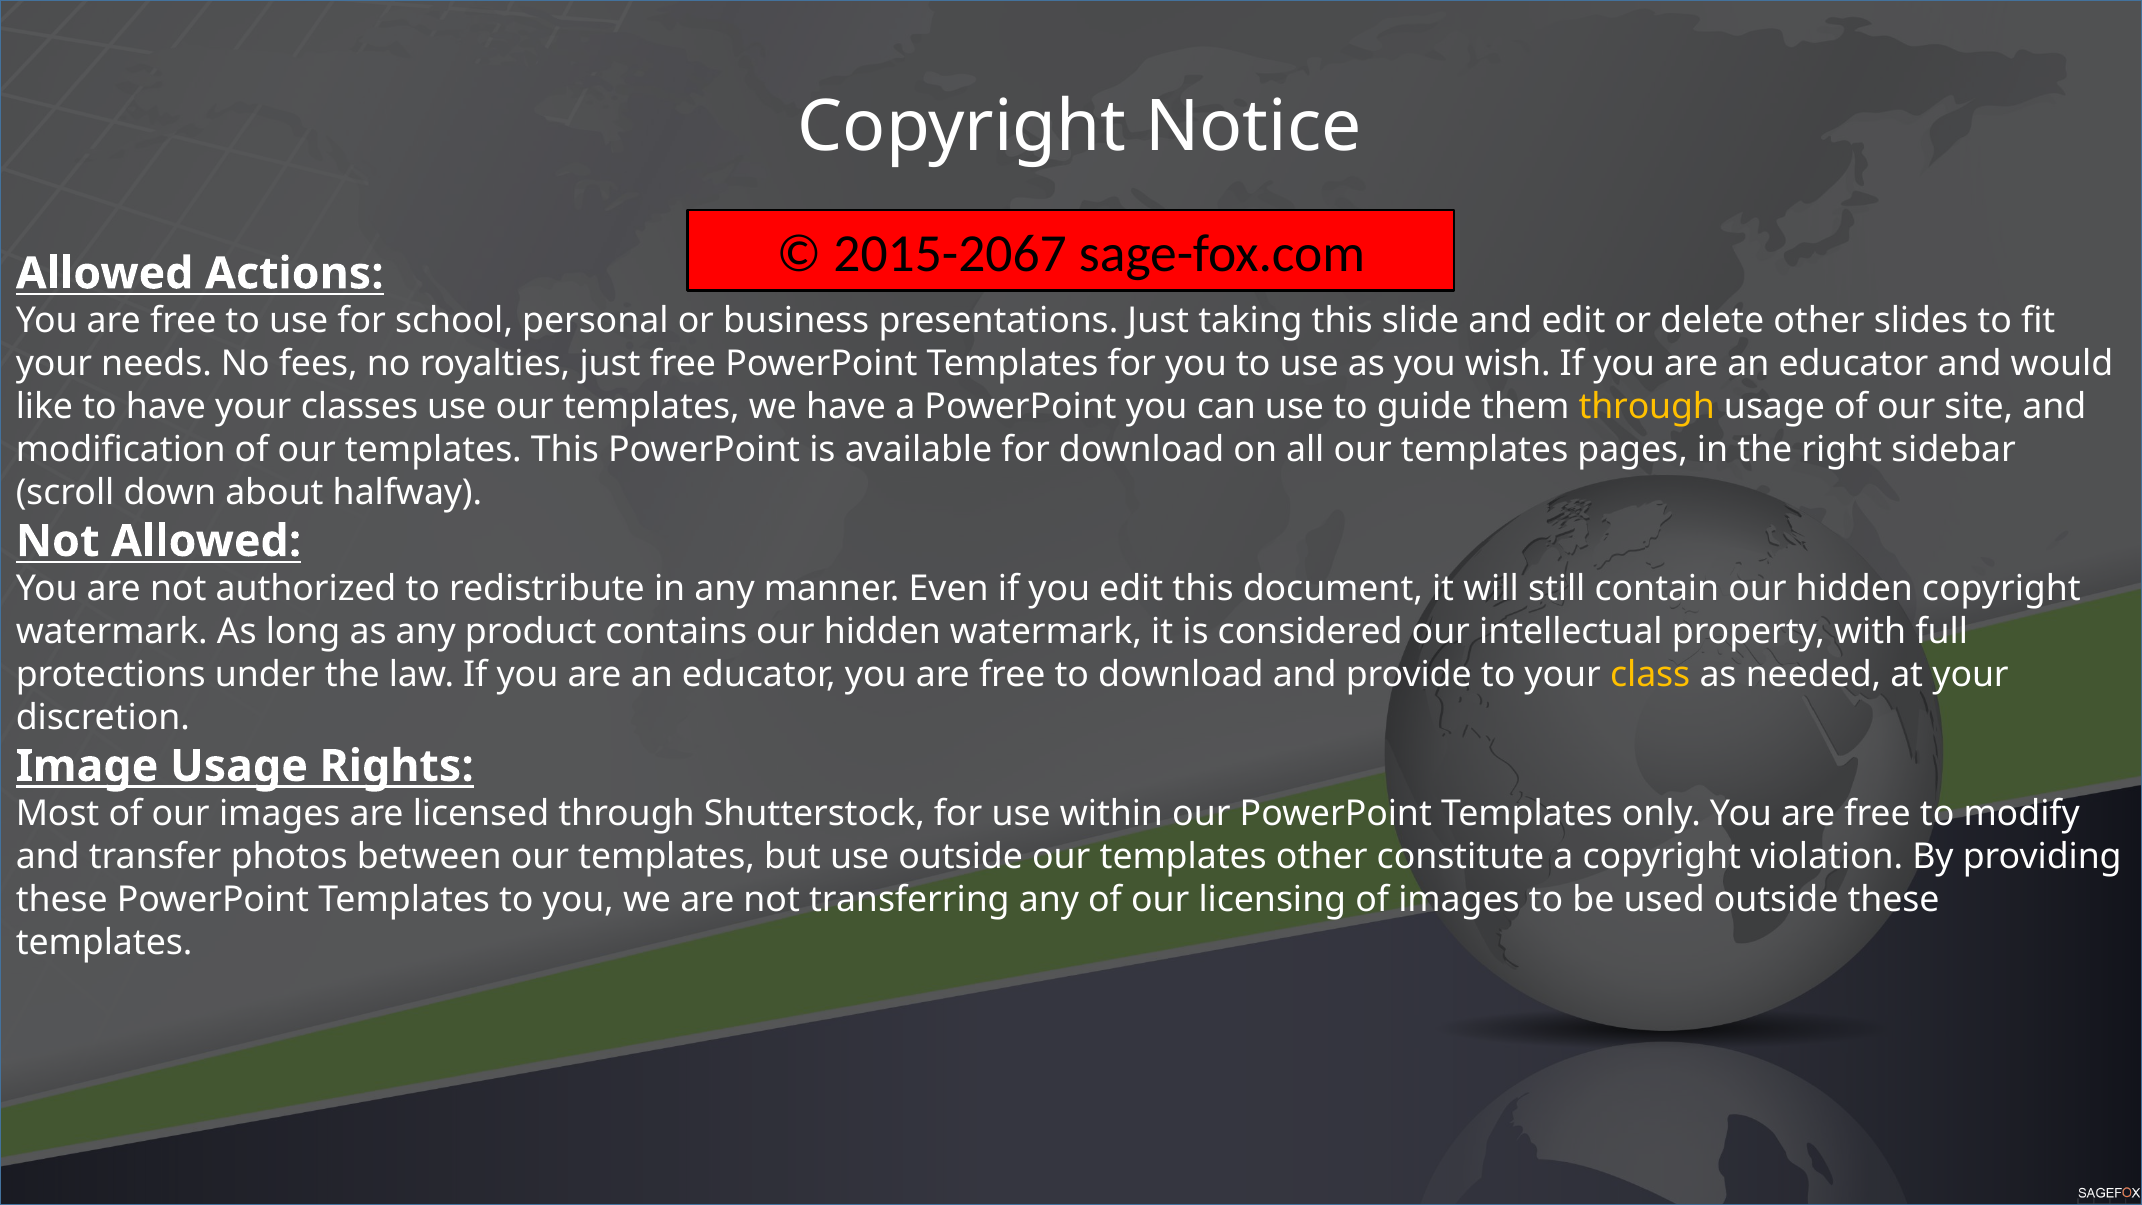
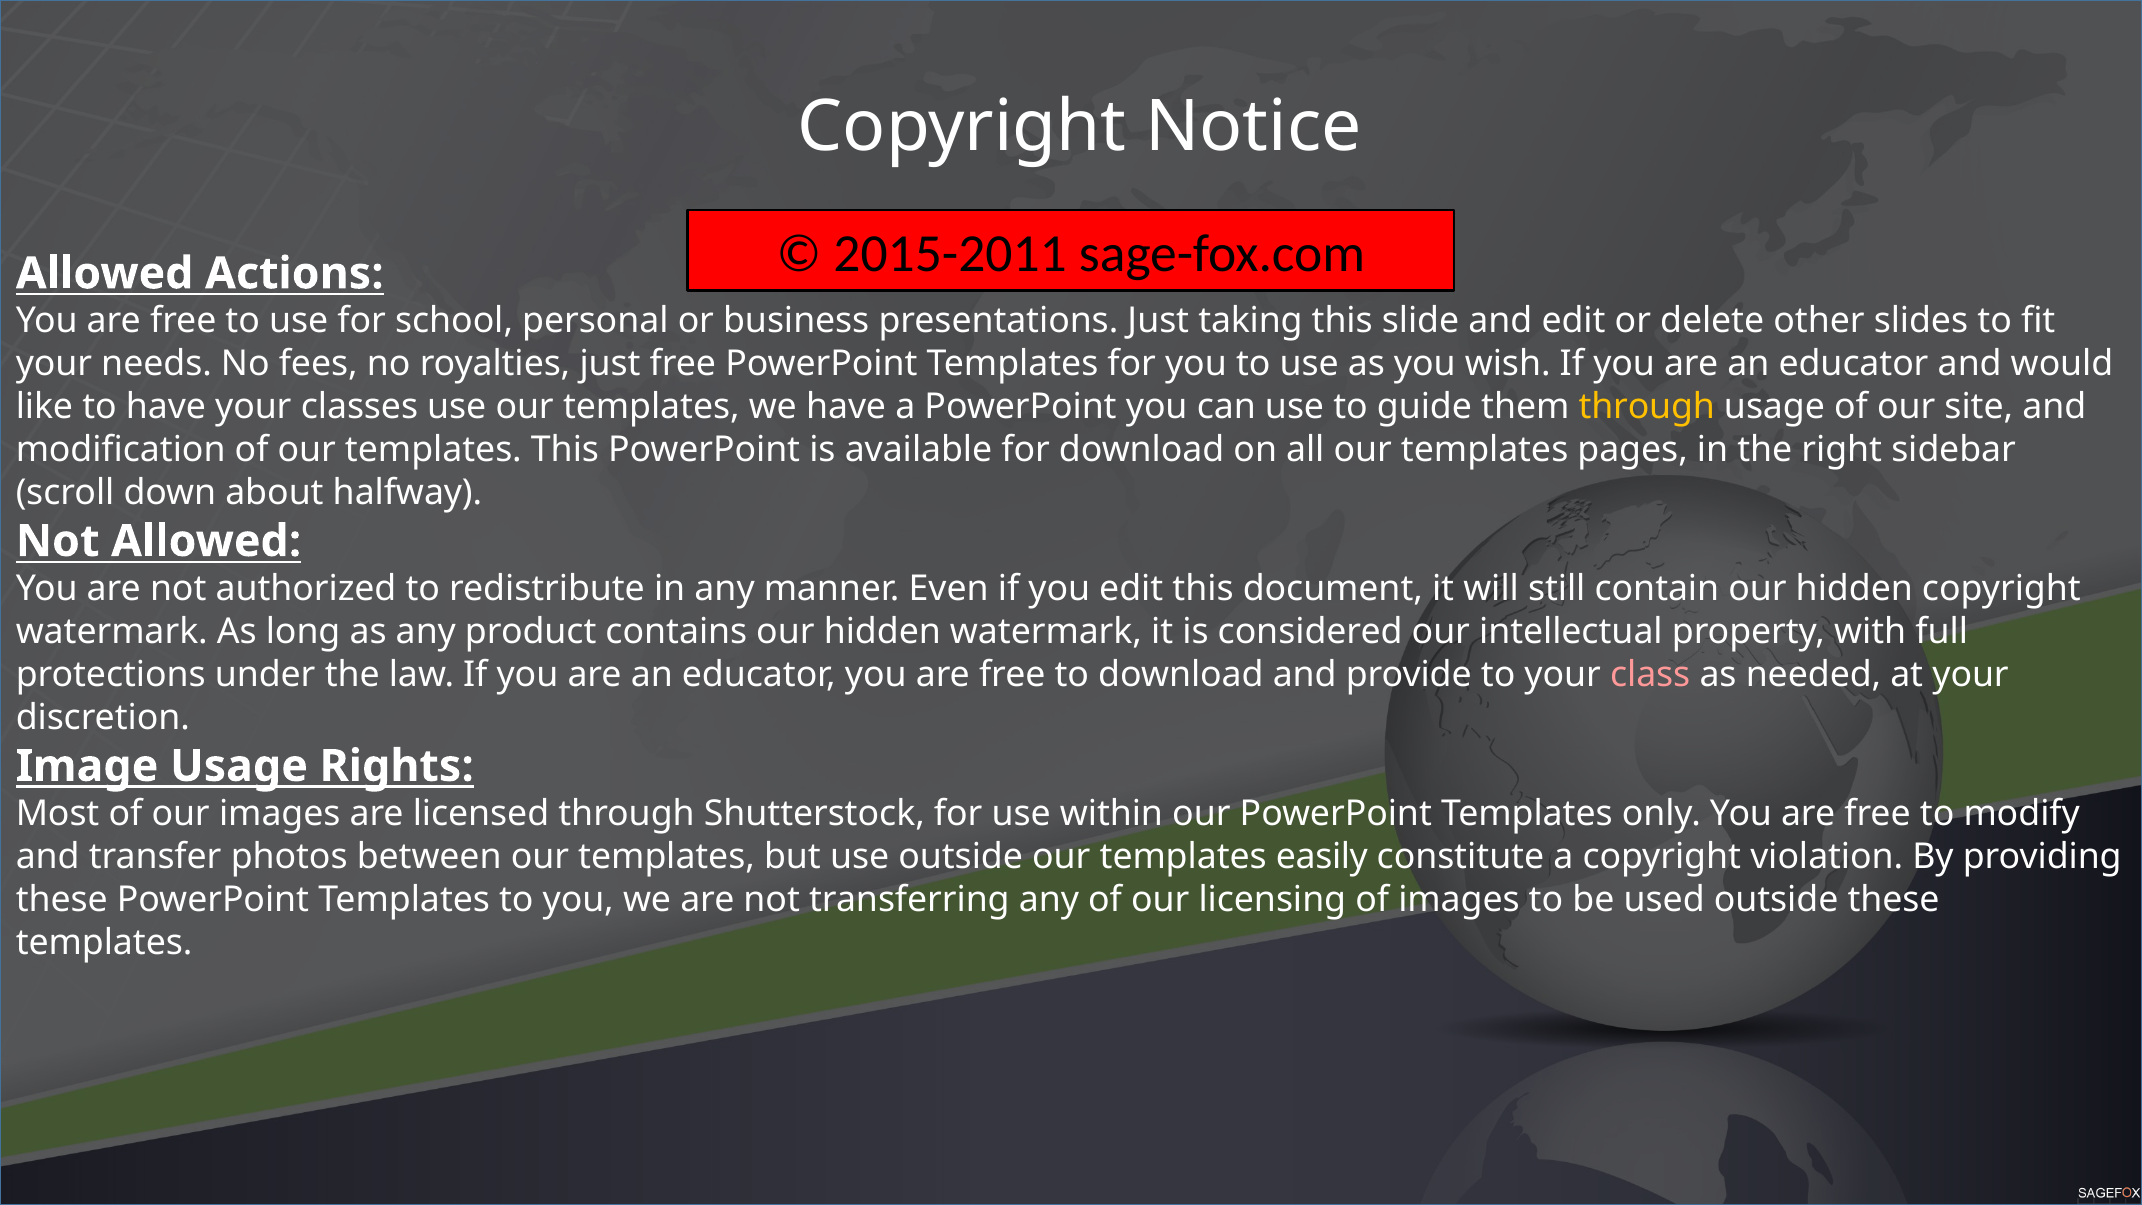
2015-2067: 2015-2067 -> 2015-2011
class colour: yellow -> pink
templates other: other -> easily
